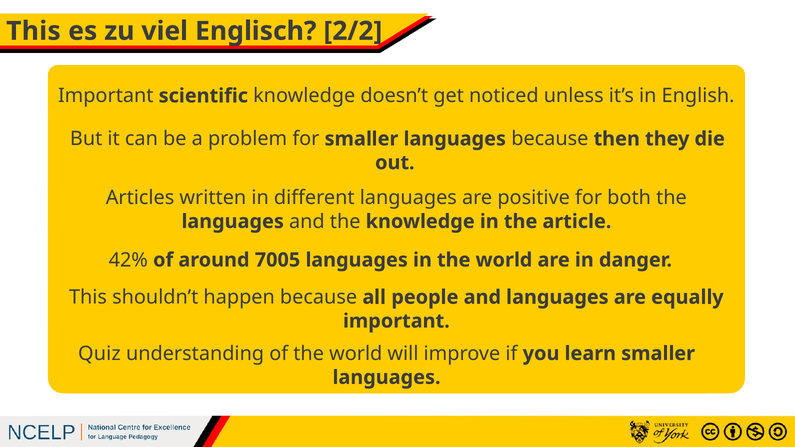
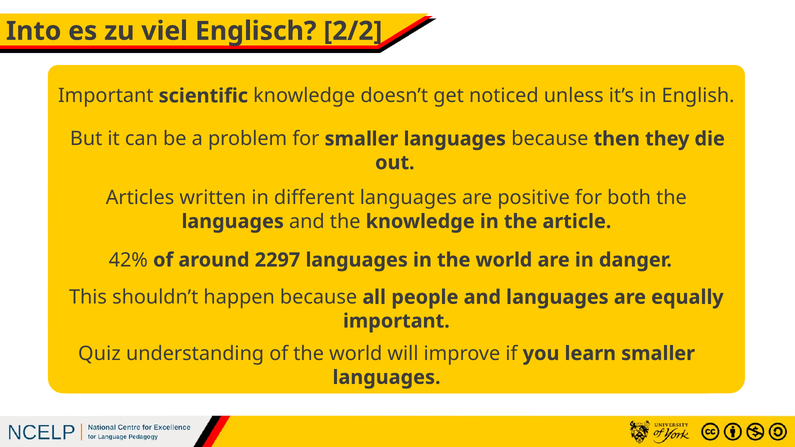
This at (33, 31): This -> Into
7005: 7005 -> 2297
